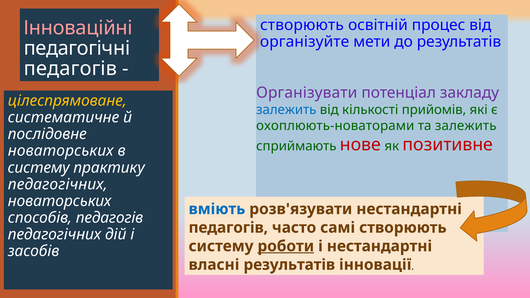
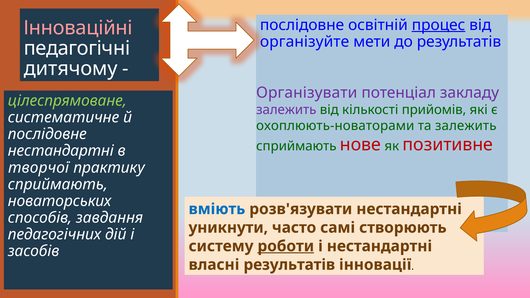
створюють at (302, 25): створюють -> послідовне
процес underline: none -> present
педагогів at (71, 69): педагогів -> дитячому
цілеспрямоване colour: yellow -> light green
залежить at (286, 110) colour: blue -> purple
новаторських at (61, 151): новаторських -> нестандартні
систему at (39, 168): систему -> творчої
педагогічних at (58, 184): педагогічних -> сприймають
способів педагогів: педагогів -> завдання
педагогів at (228, 228): педагогів -> уникнути
